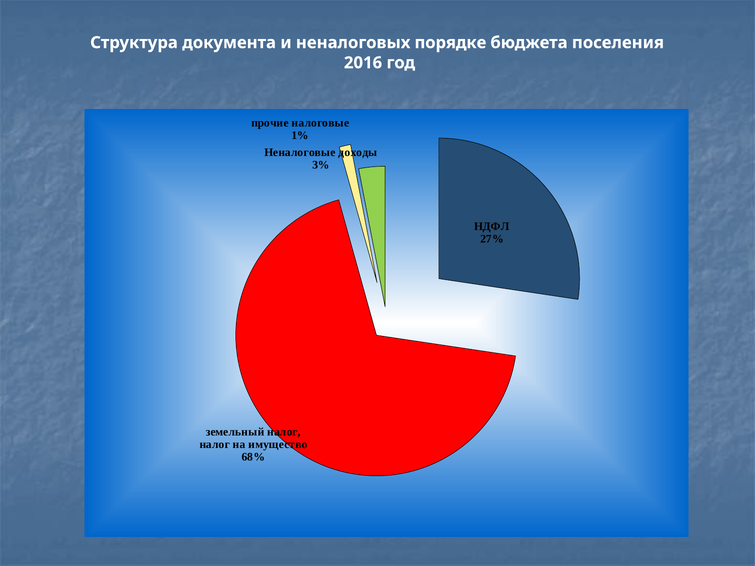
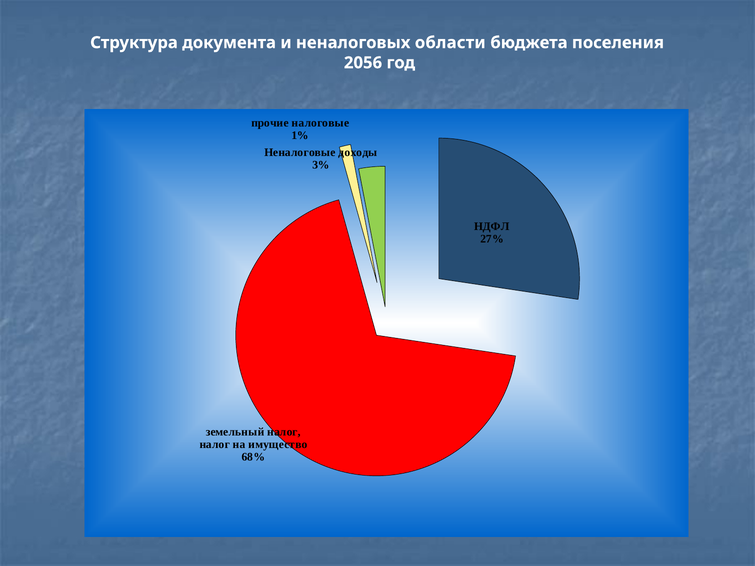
порядке: порядке -> области
2016: 2016 -> 2056
